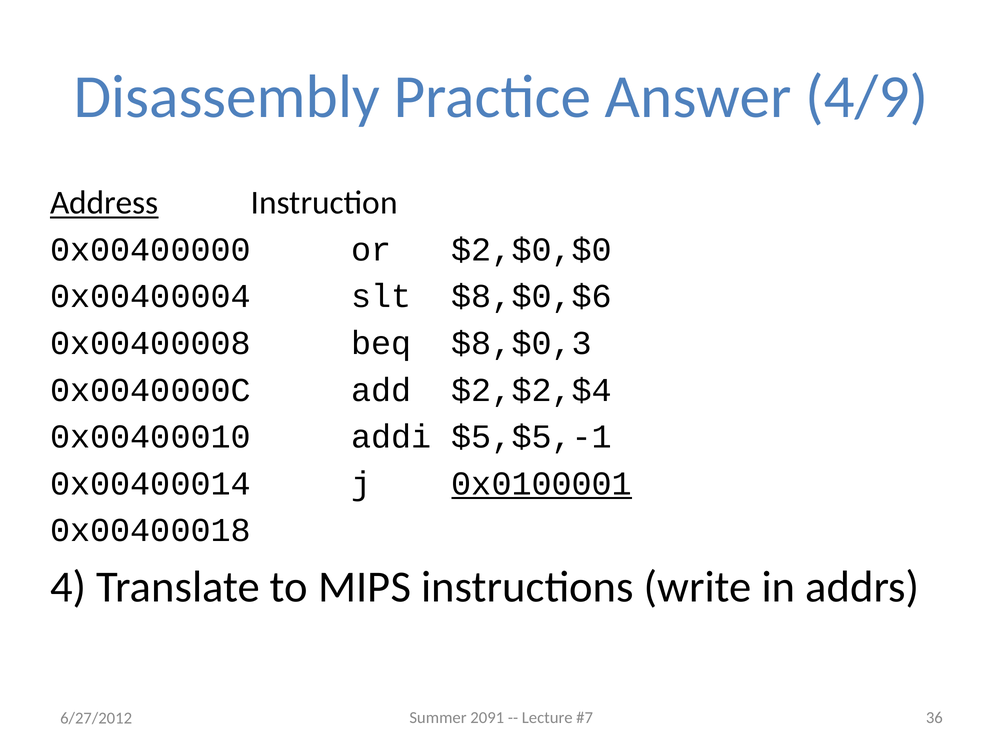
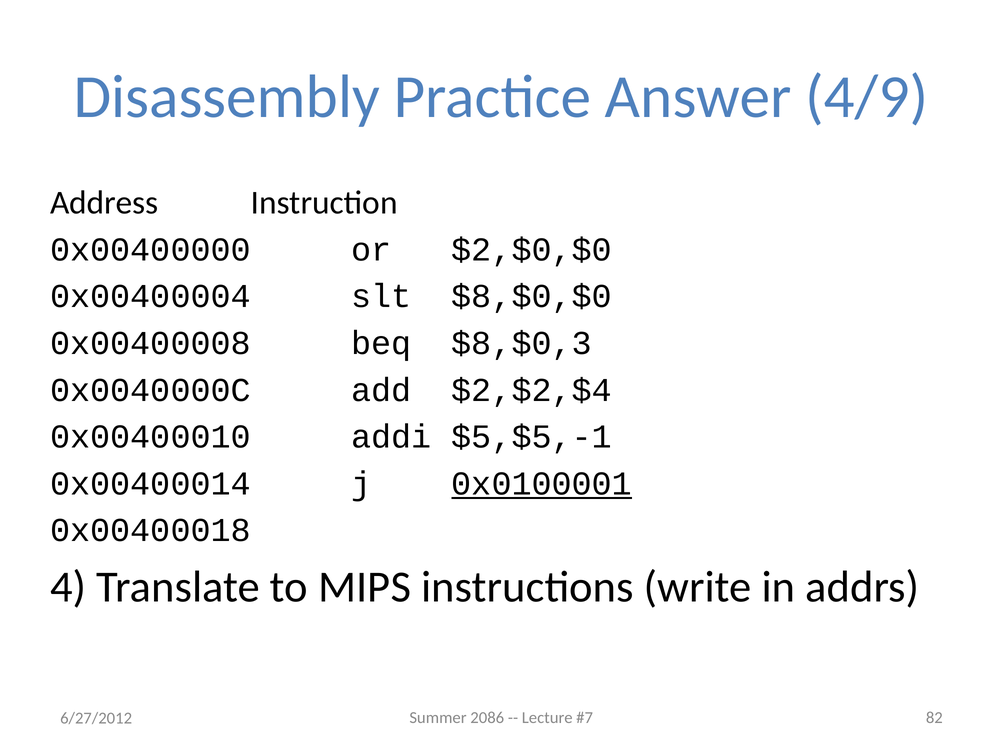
Address underline: present -> none
$8,$0,$6: $8,$0,$6 -> $8,$0,$0
2091: 2091 -> 2086
36: 36 -> 82
